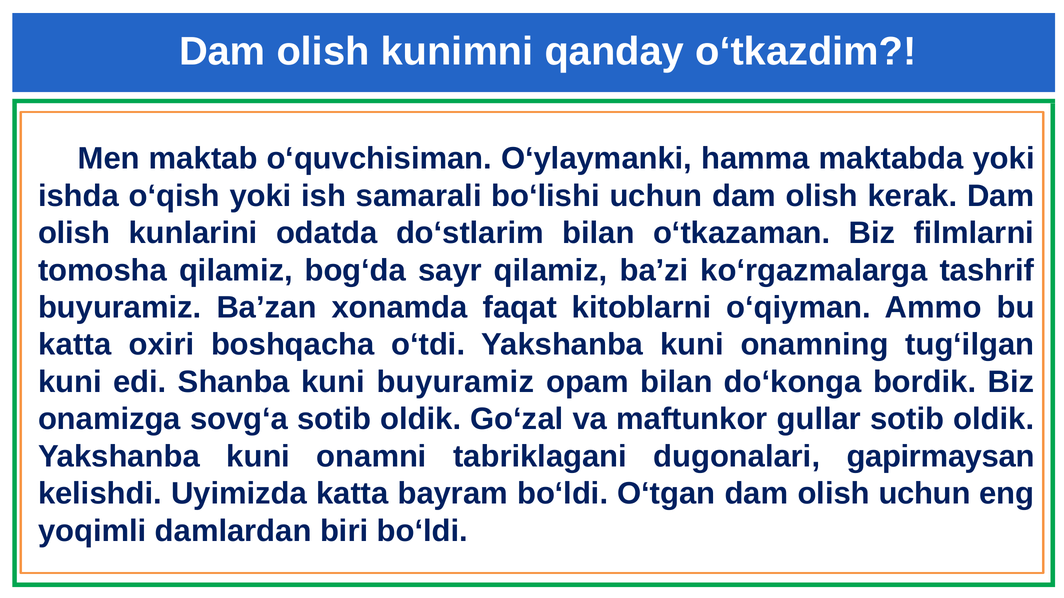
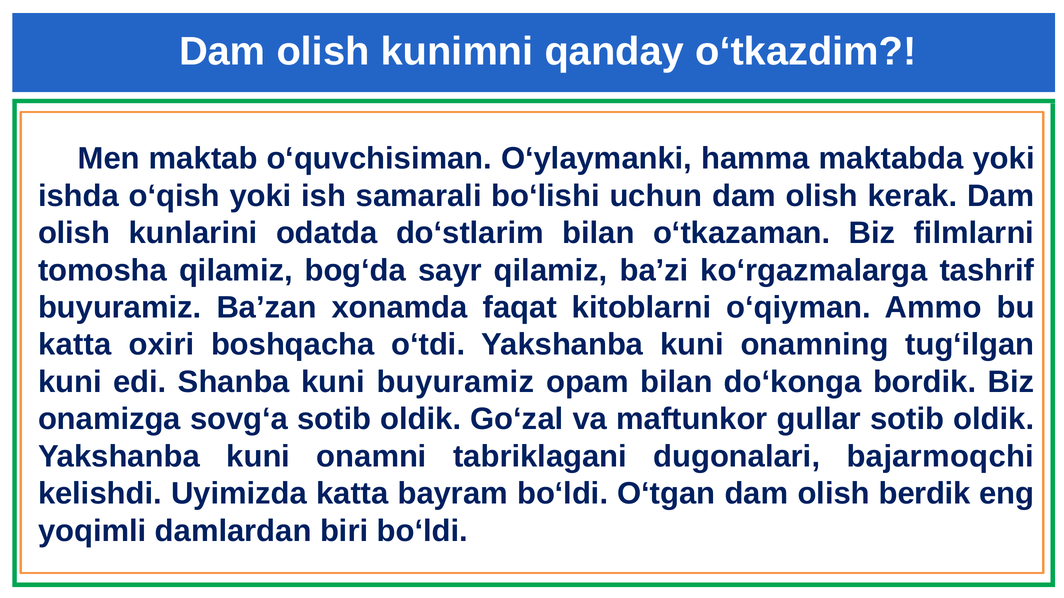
gapirmaysan: gapirmaysan -> bajarmoqchi
olish uchun: uchun -> berdik
